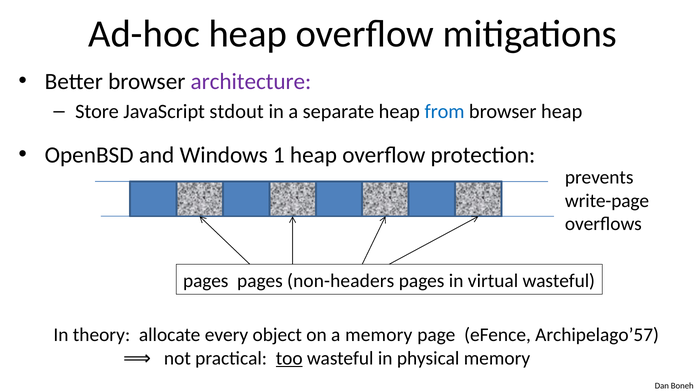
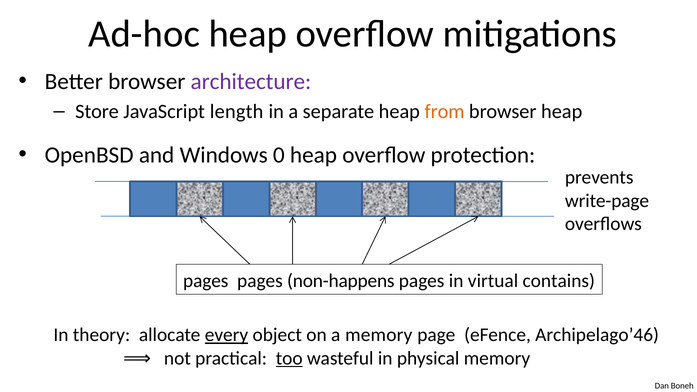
stdout: stdout -> length
from colour: blue -> orange
1: 1 -> 0
non-headers: non-headers -> non-happens
virtual wasteful: wasteful -> contains
every underline: none -> present
Archipelago’57: Archipelago’57 -> Archipelago’46
